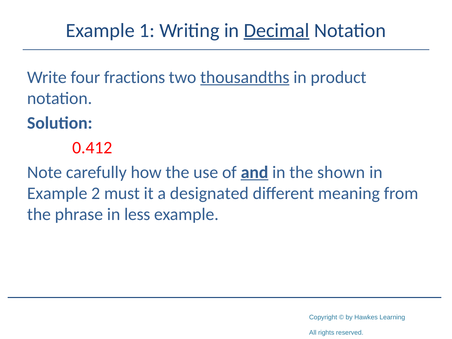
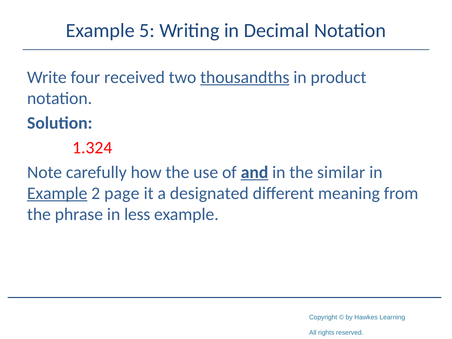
1: 1 -> 5
Decimal underline: present -> none
fractions: fractions -> received
0.412: 0.412 -> 1.324
shown: shown -> similar
Example at (57, 193) underline: none -> present
must: must -> page
